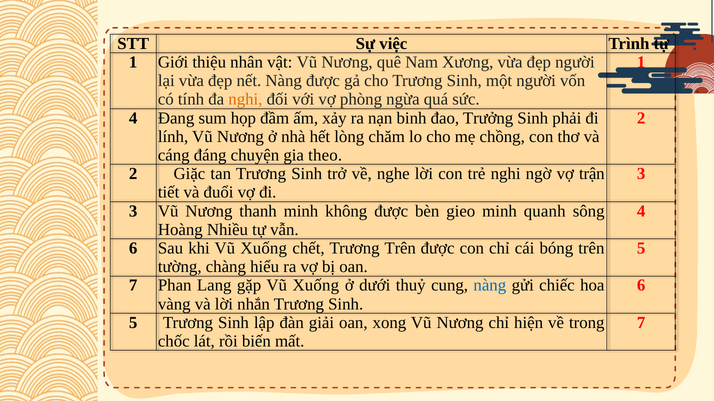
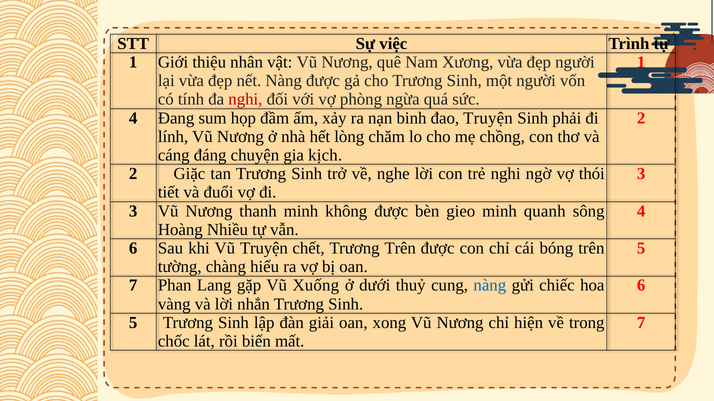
nghi at (245, 100) colour: orange -> red
đao Trưởng: Trưởng -> Truyện
theo: theo -> kịch
trận: trận -> thói
khi Vũ Xuống: Xuống -> Truyện
